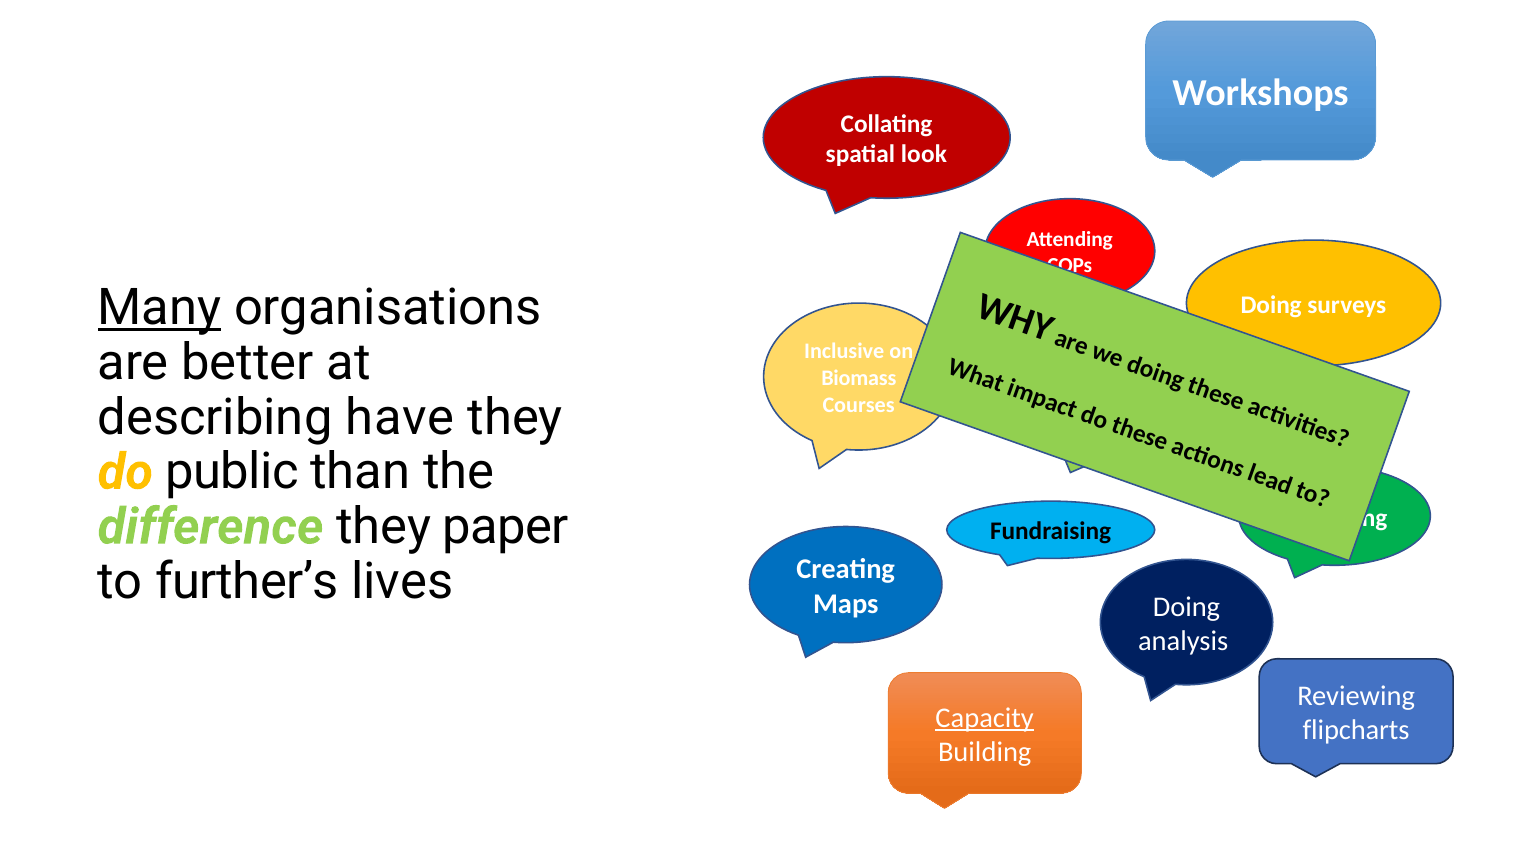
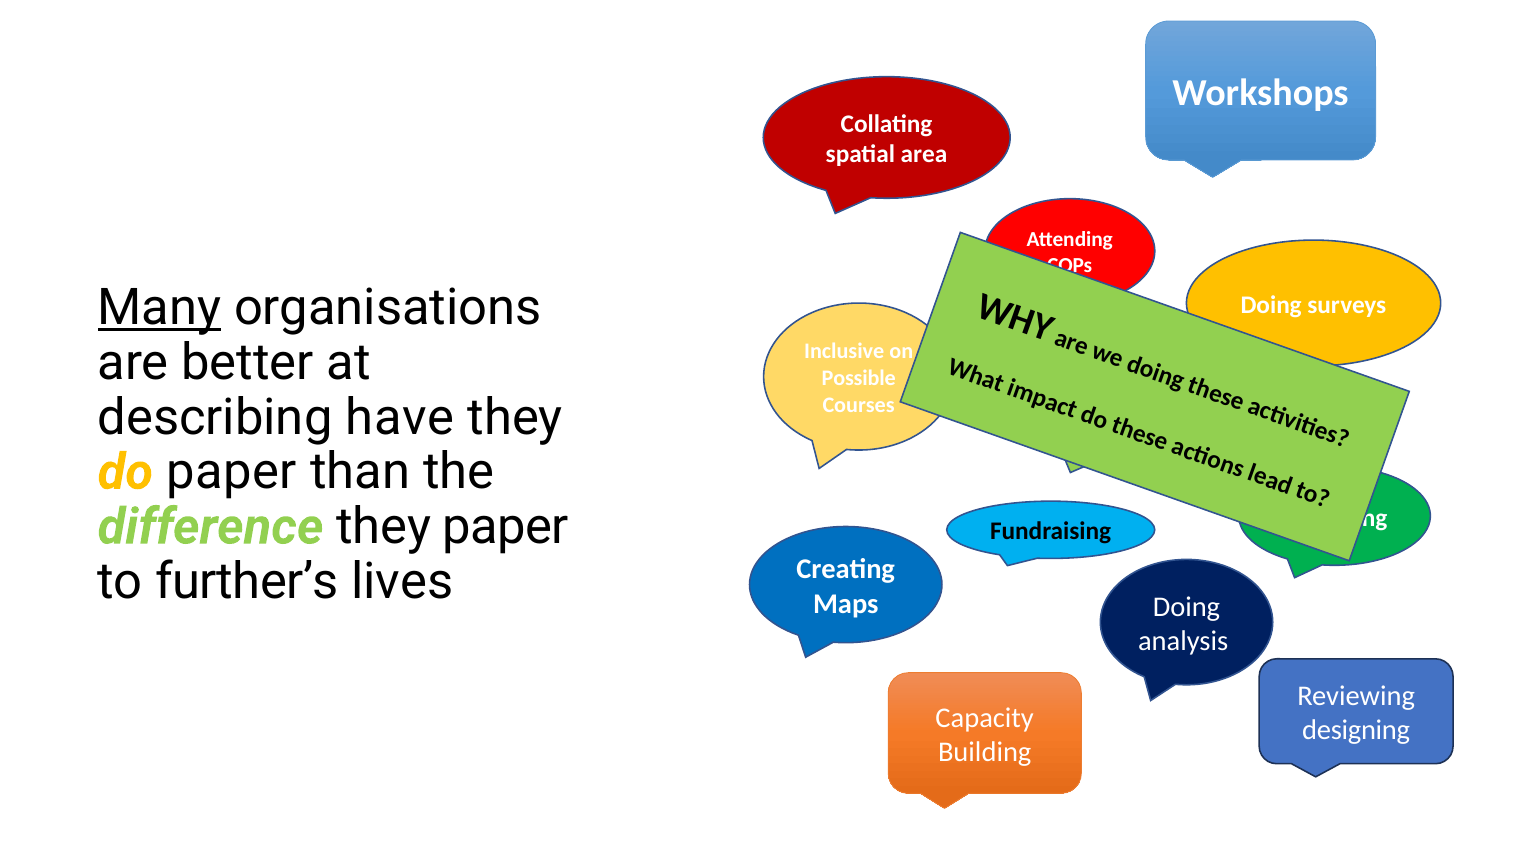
look: look -> area
Biomass: Biomass -> Possible
do public: public -> paper
Capacity underline: present -> none
flipcharts: flipcharts -> designing
